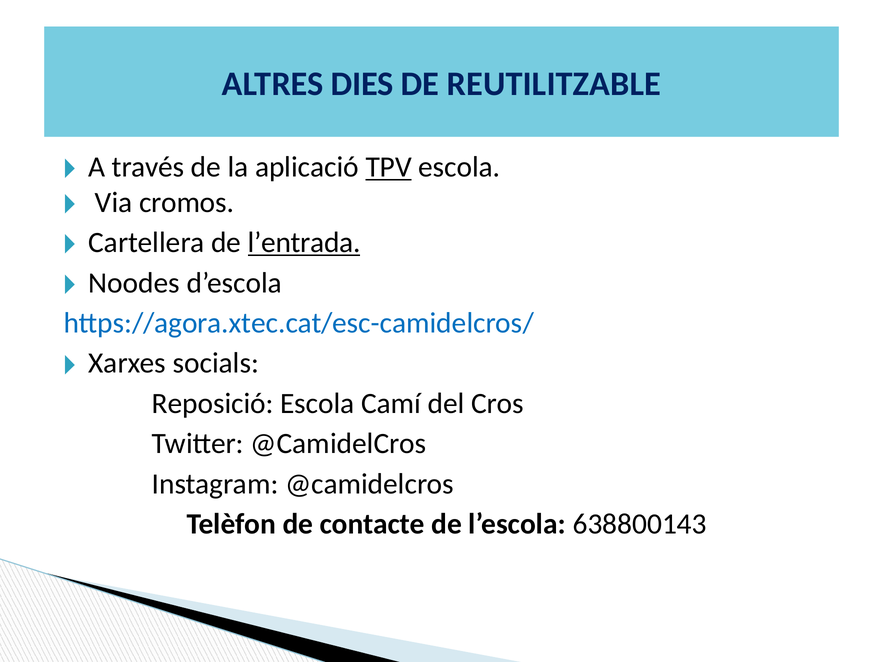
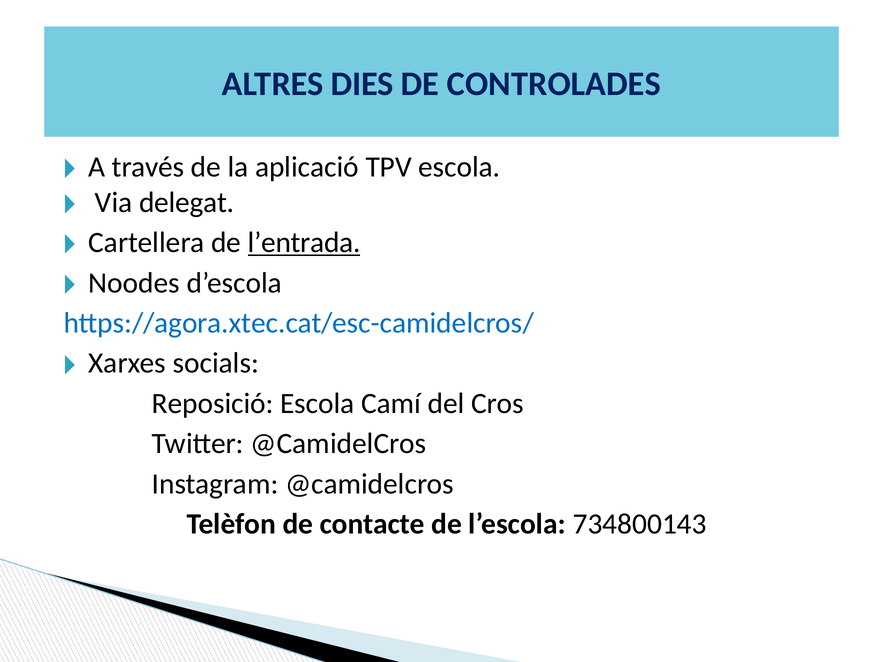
REUTILITZABLE: REUTILITZABLE -> CONTROLADES
TPV underline: present -> none
cromos: cromos -> delegat
638800143: 638800143 -> 734800143
